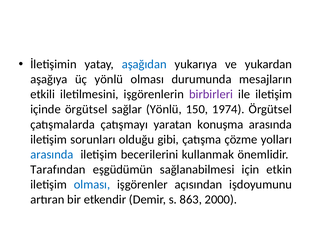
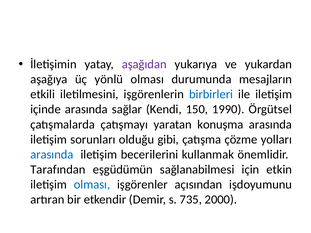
aşağıdan colour: blue -> purple
birbirleri colour: purple -> blue
içinde örgütsel: örgütsel -> arasında
sağlar Yönlü: Yönlü -> Kendi
1974: 1974 -> 1990
863: 863 -> 735
